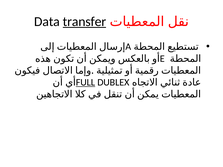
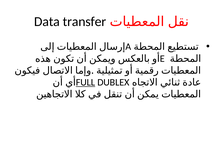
transfer underline: present -> none
